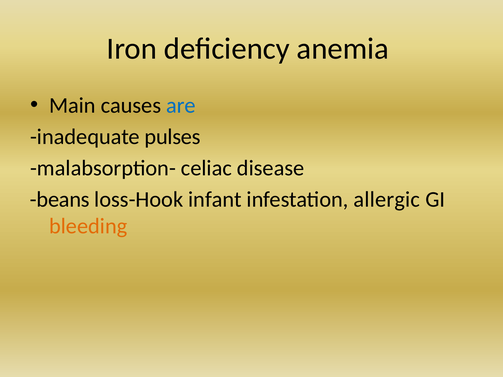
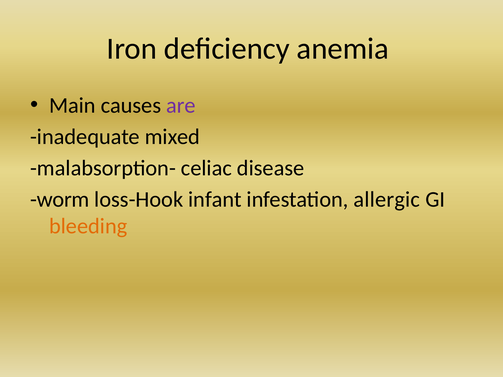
are colour: blue -> purple
pulses: pulses -> mixed
beans: beans -> worm
